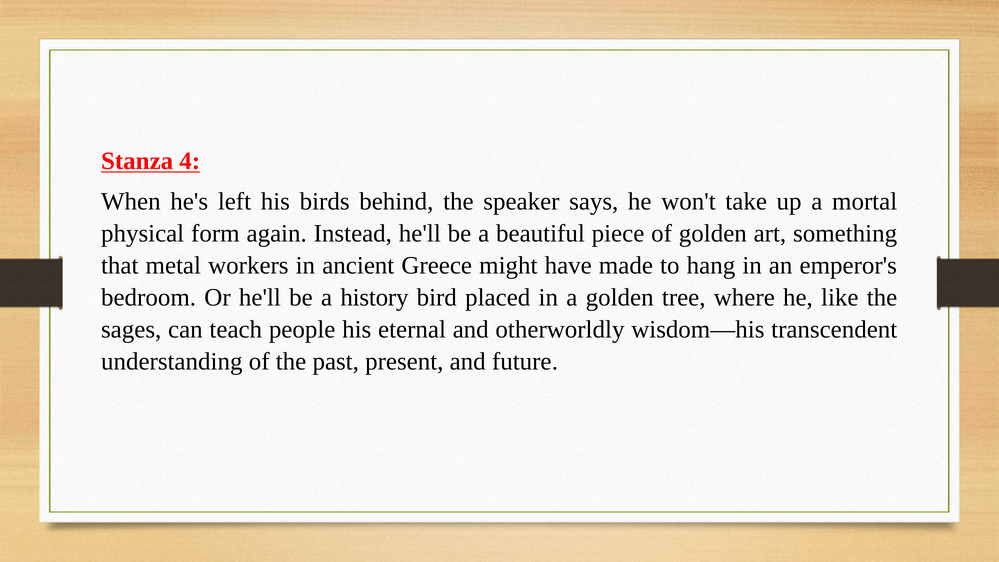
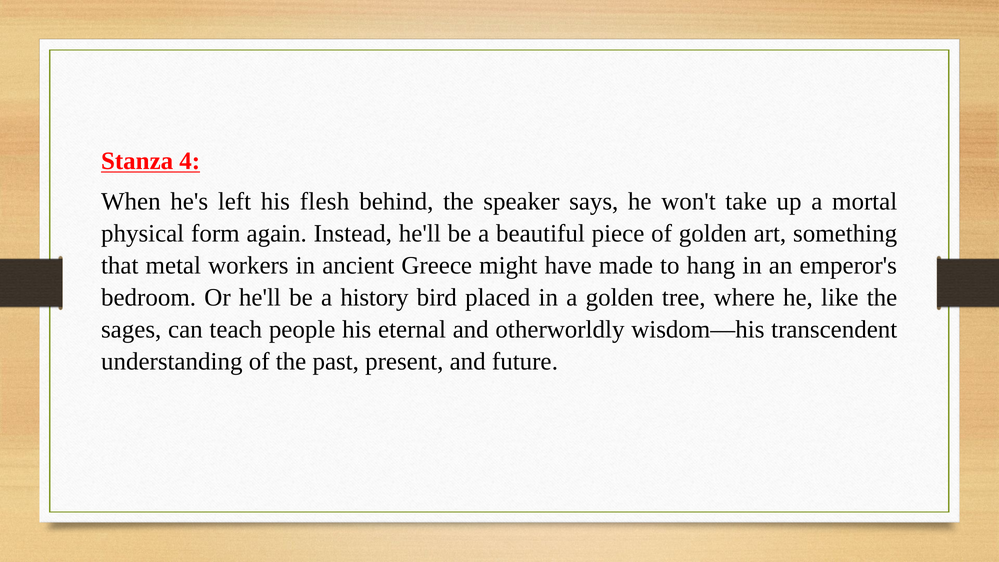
birds: birds -> flesh
